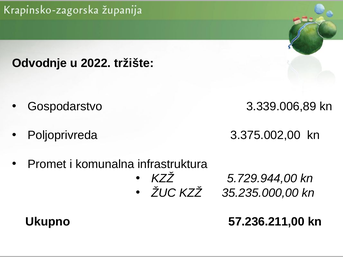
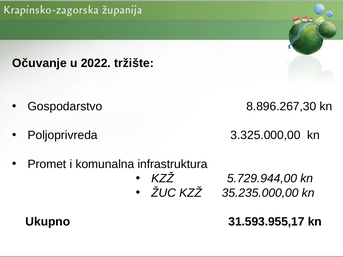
Odvodnje: Odvodnje -> Očuvanje
3.339.006,89: 3.339.006,89 -> 8.896.267,30
3.375.002,00: 3.375.002,00 -> 3.325.000,00
57.236.211,00: 57.236.211,00 -> 31.593.955,17
